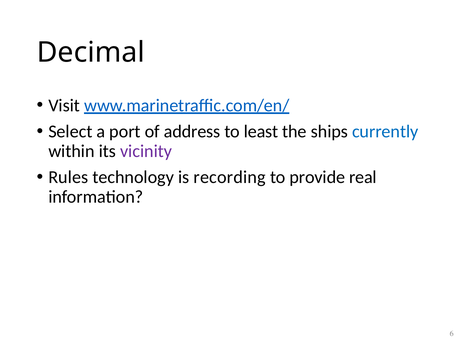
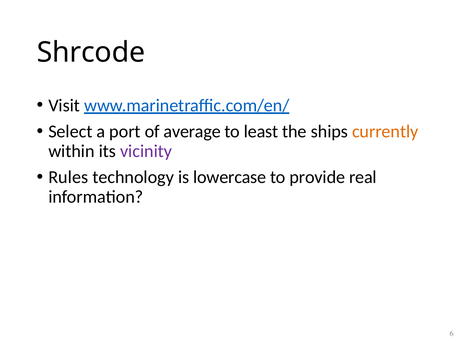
Decimal: Decimal -> Shrcode
address: address -> average
currently colour: blue -> orange
recording: recording -> lowercase
